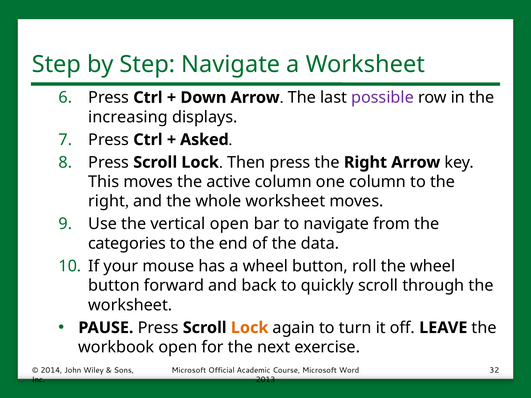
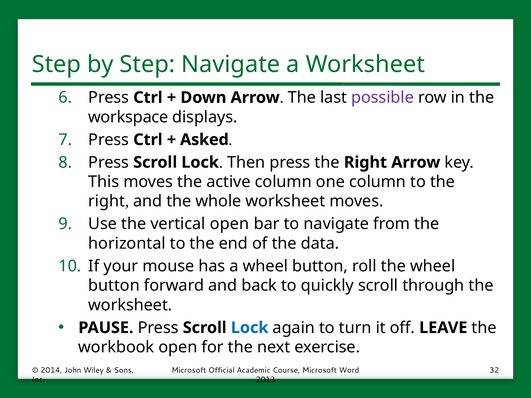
increasing: increasing -> workspace
categories: categories -> horizontal
Lock at (250, 328) colour: orange -> blue
